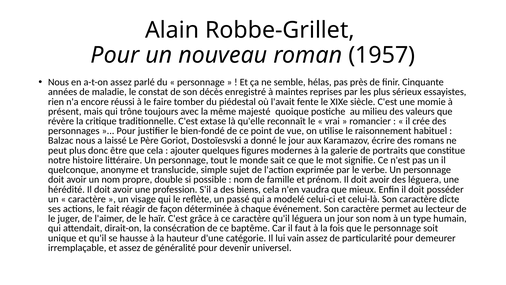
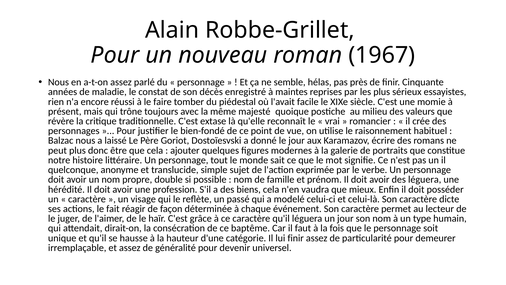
1957: 1957 -> 1967
fente: fente -> facile
lui vain: vain -> finir
